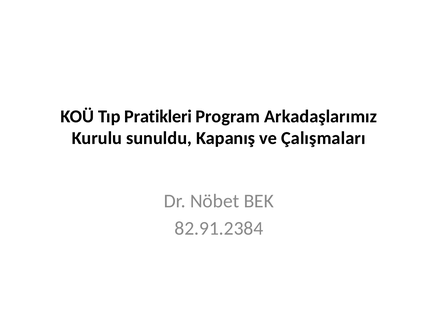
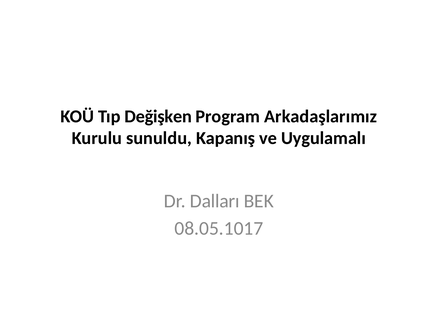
Pratikleri: Pratikleri -> Değişken
Çalışmaları: Çalışmaları -> Uygulamalı
Nöbet: Nöbet -> Dalları
82.91.2384: 82.91.2384 -> 08.05.1017
